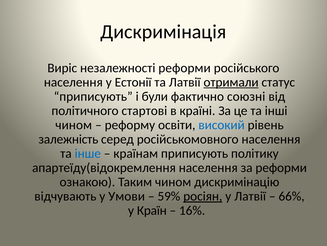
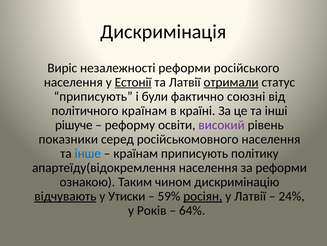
Естонії underline: none -> present
політичного стартові: стартові -> країнам
чином at (74, 125): чином -> рішуче
високий colour: blue -> purple
залежність: залежність -> показники
відчувають underline: none -> present
Умови: Умови -> Утиски
66%: 66% -> 24%
Країн: Країн -> Років
16%: 16% -> 64%
